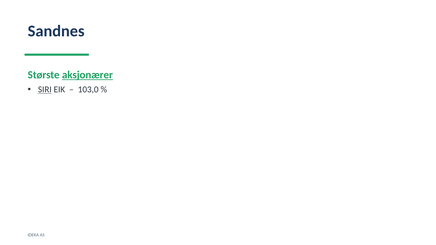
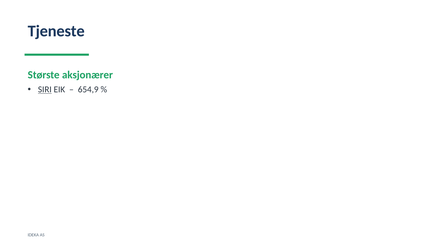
Sandnes: Sandnes -> Tjeneste
aksjonærer underline: present -> none
103,0: 103,0 -> 654,9
